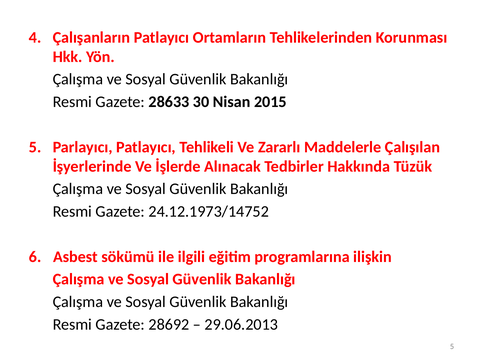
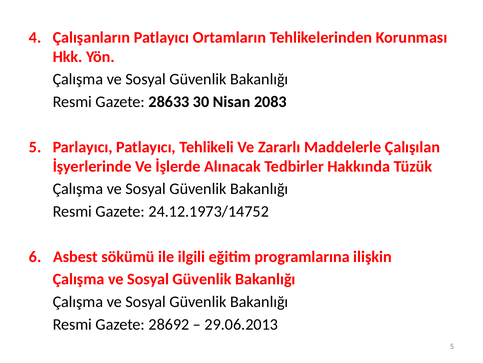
2015: 2015 -> 2083
